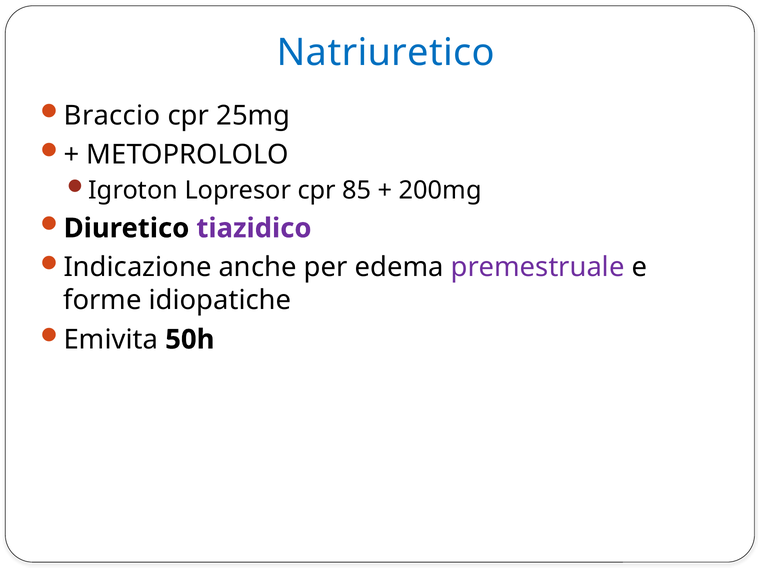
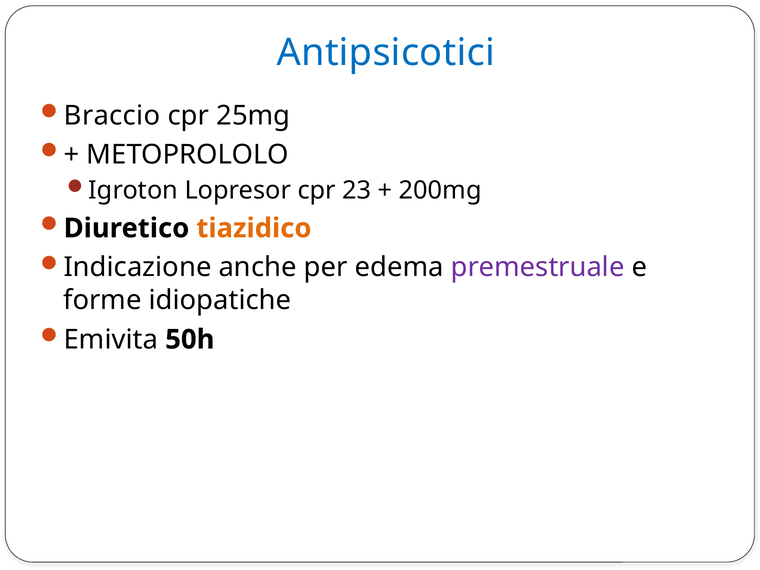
Natriuretico: Natriuretico -> Antipsicotici
85: 85 -> 23
tiazidico colour: purple -> orange
